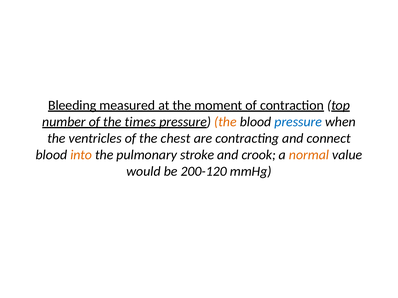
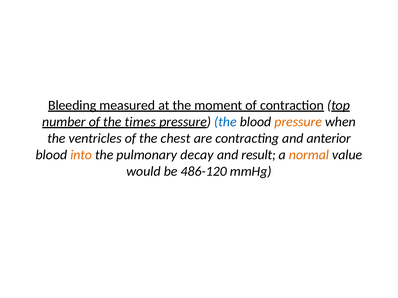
the at (225, 122) colour: orange -> blue
pressure at (298, 122) colour: blue -> orange
connect: connect -> anterior
stroke: stroke -> decay
crook: crook -> result
200-120: 200-120 -> 486-120
